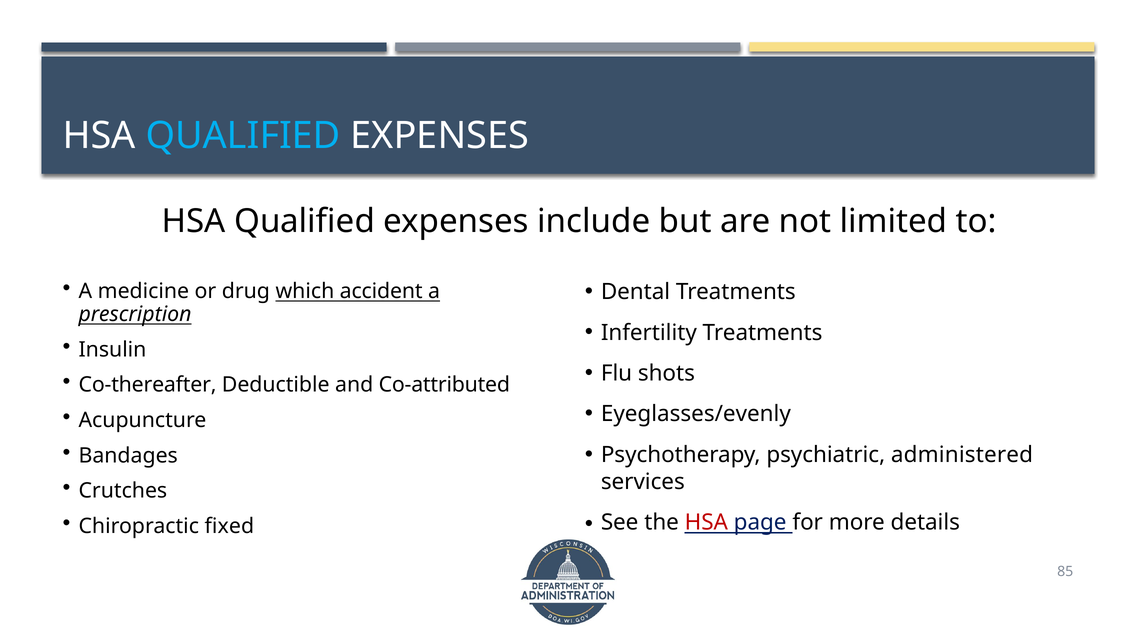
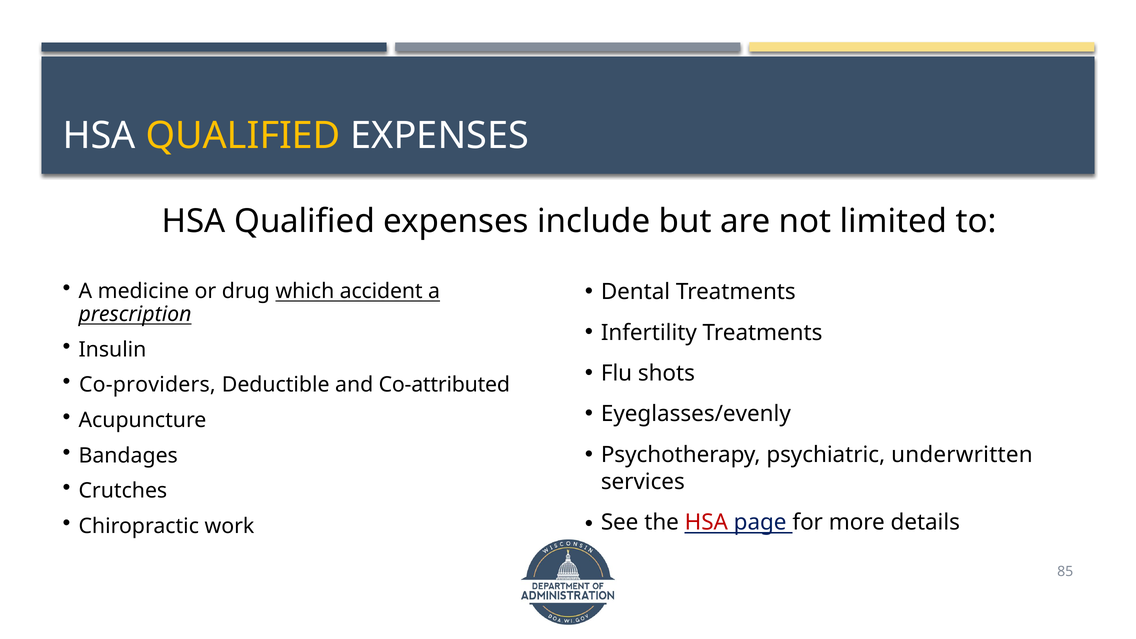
QUALIFIED at (243, 136) colour: light blue -> yellow
Co-thereafter: Co-thereafter -> Co-providers
administered: administered -> underwritten
fixed: fixed -> work
